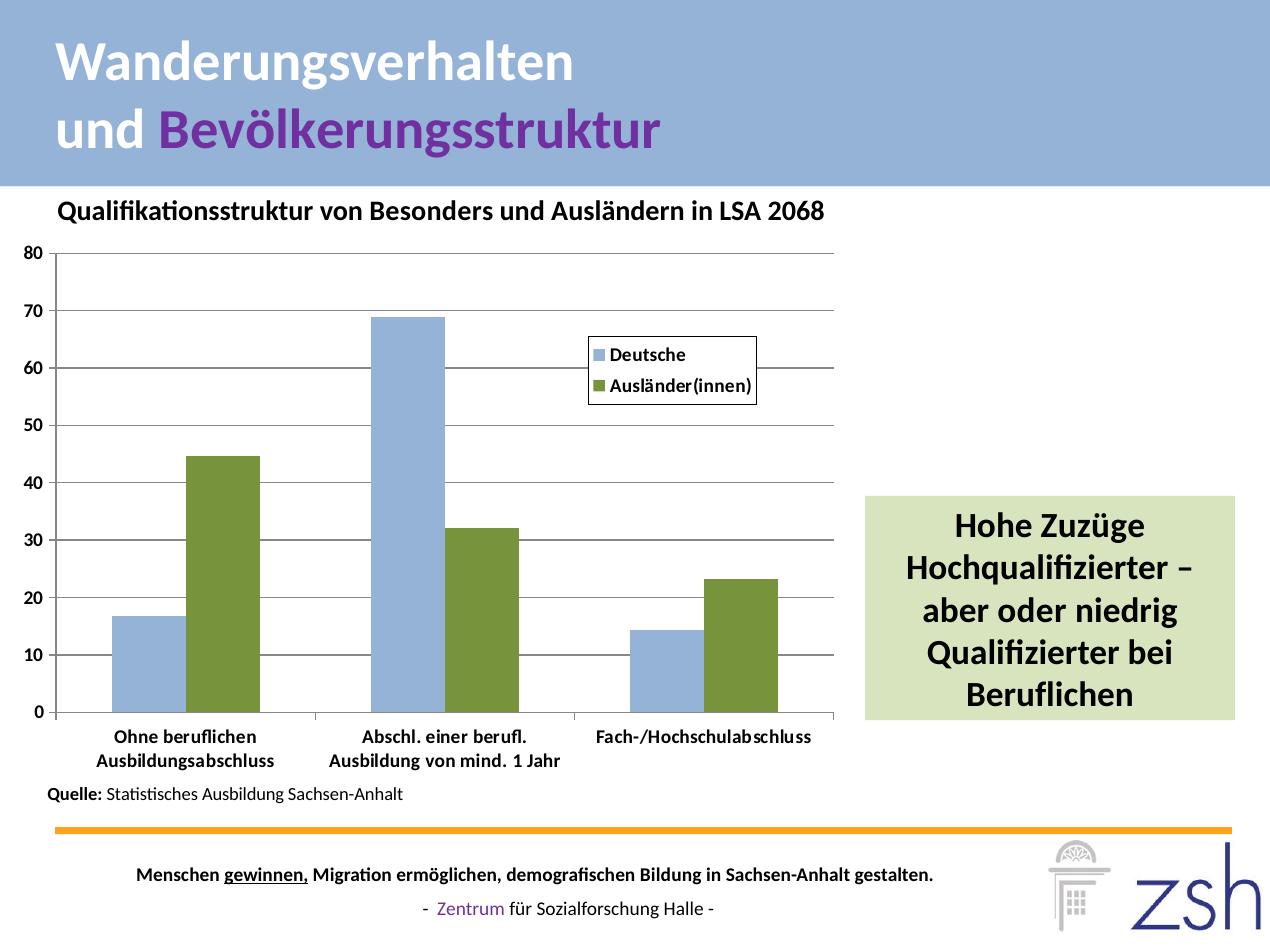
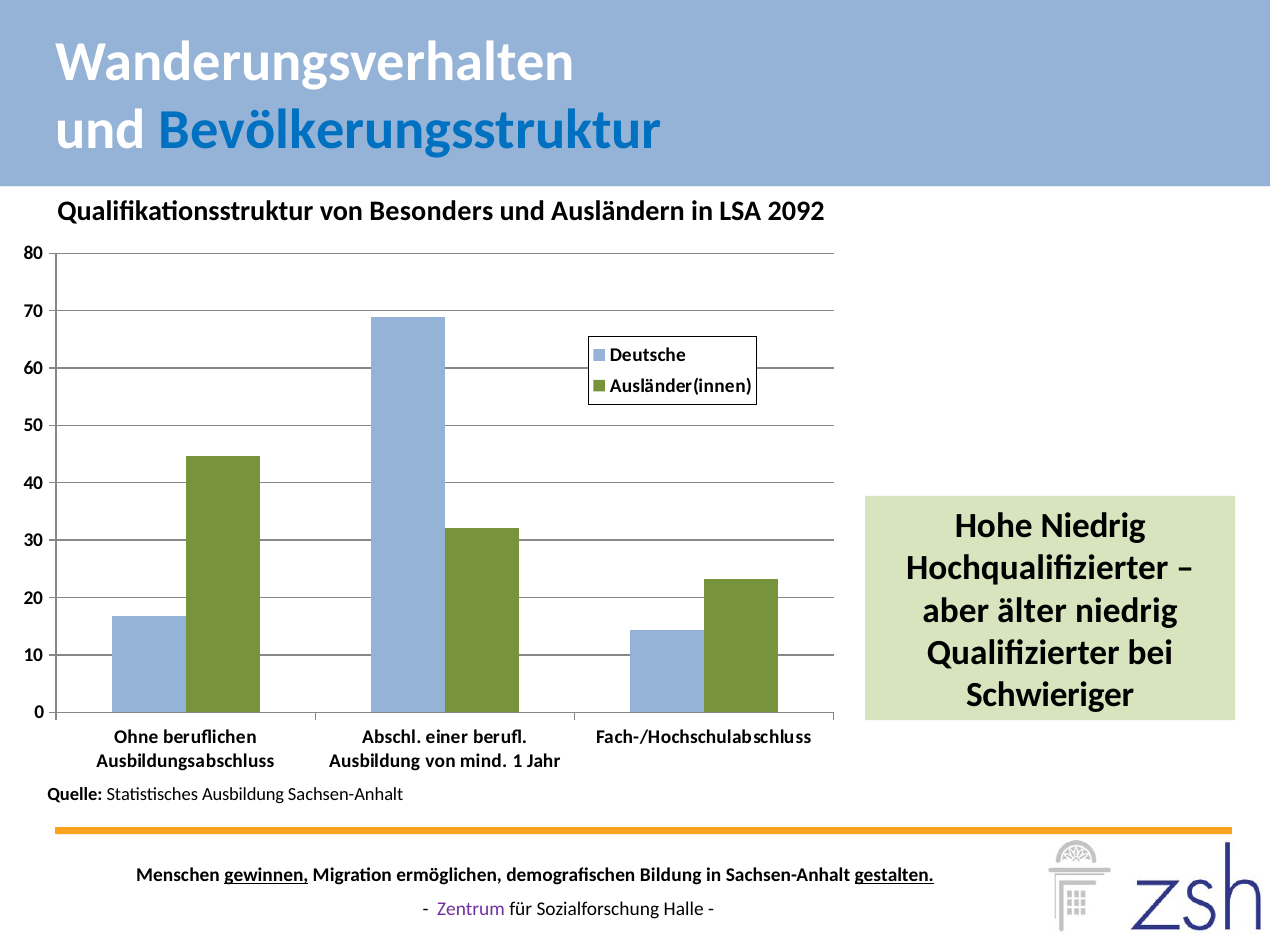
Bevölkerungsstruktur colour: purple -> blue
2068: 2068 -> 2092
Hohe Zuzüge: Zuzüge -> Niedrig
oder: oder -> älter
Beruflichen at (1050, 696): Beruflichen -> Schwieriger
gestalten underline: none -> present
